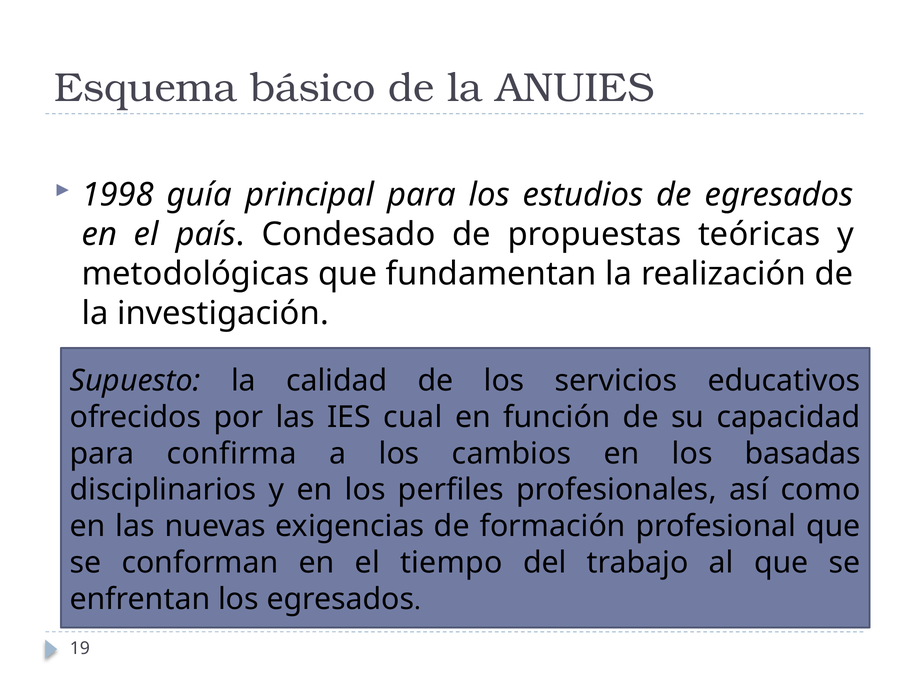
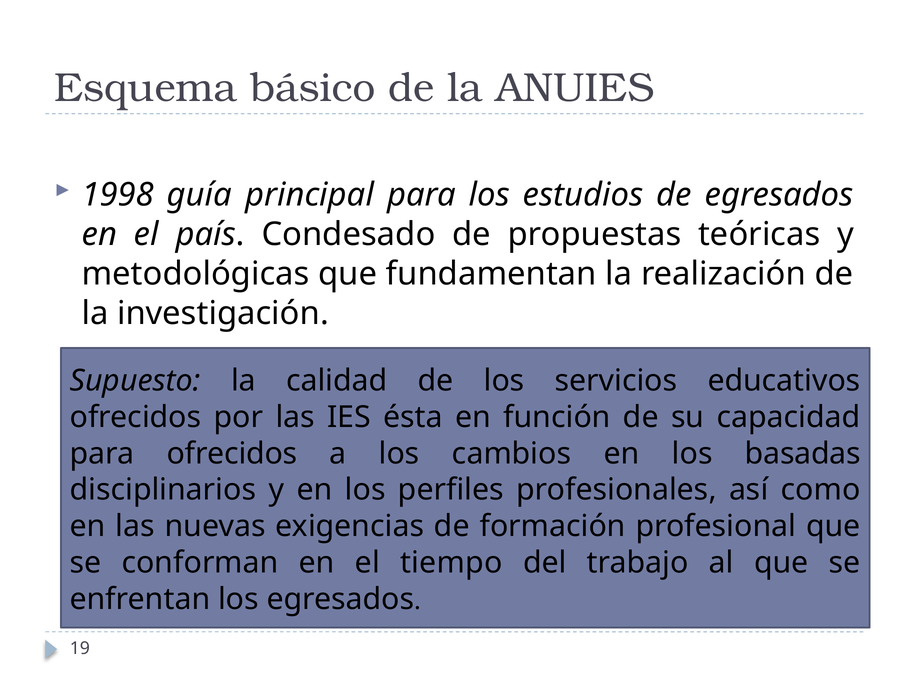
cual: cual -> ésta
para confirma: confirma -> ofrecidos
